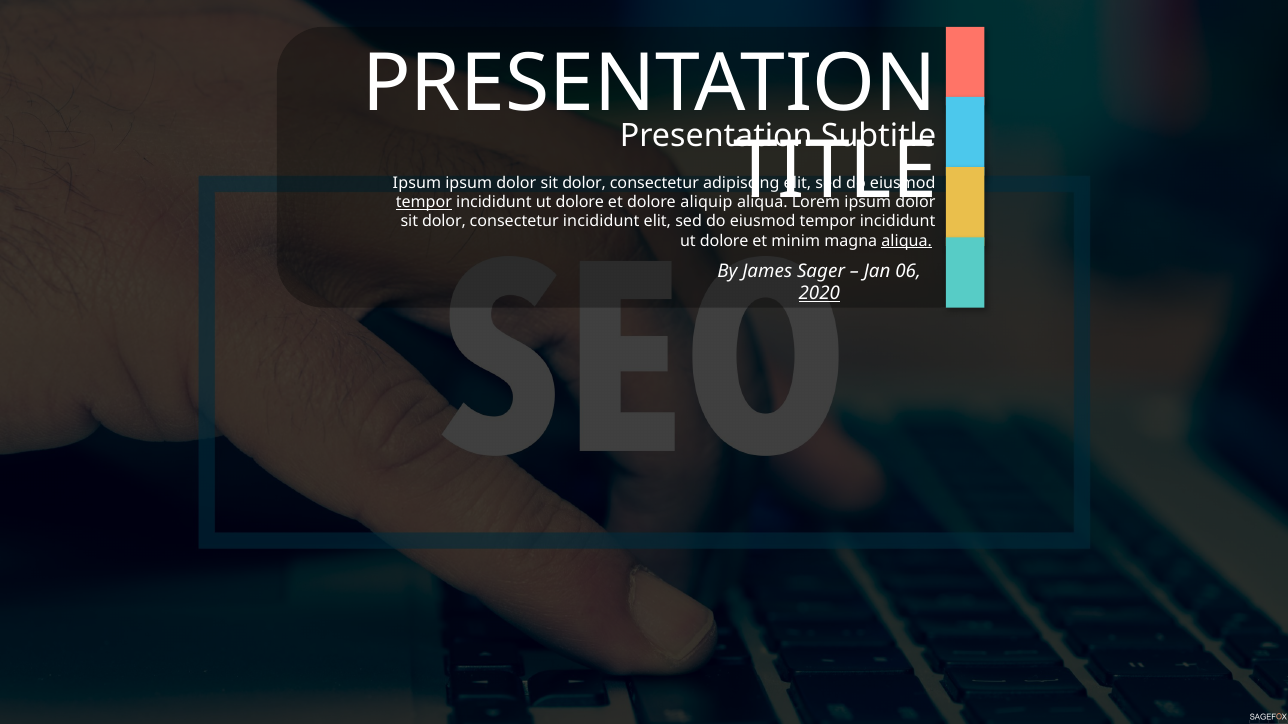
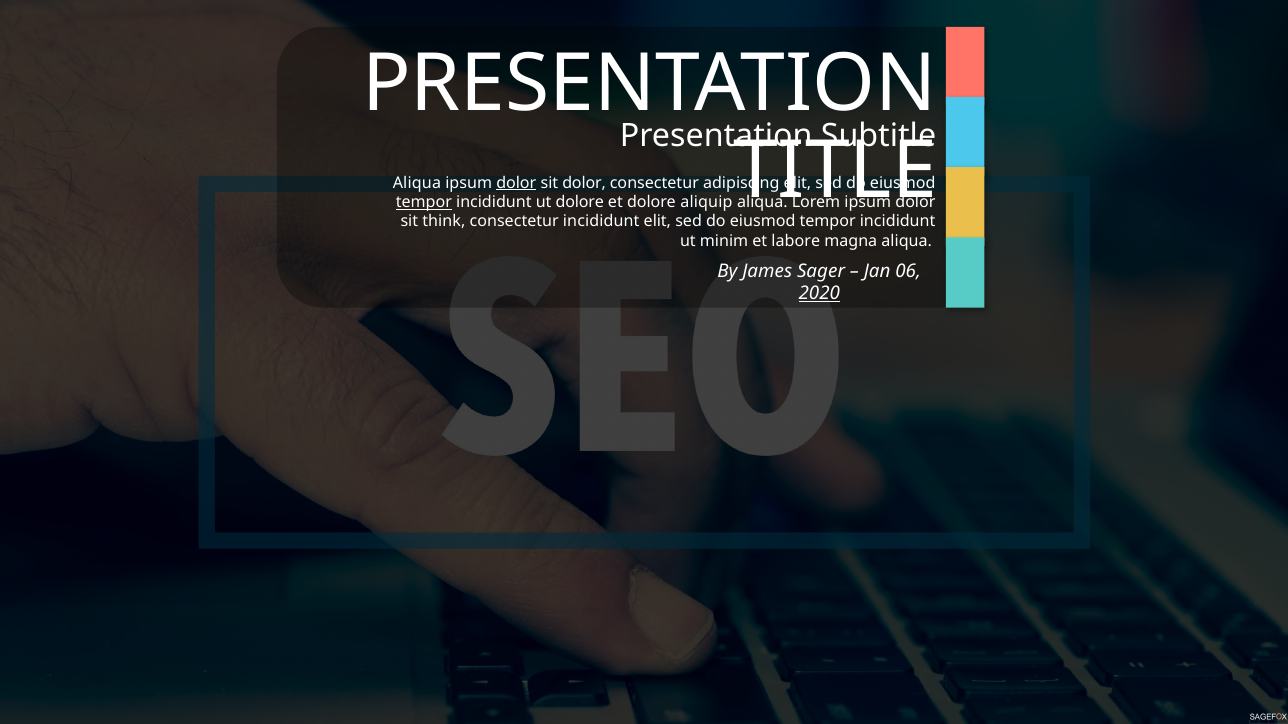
Ipsum at (417, 183): Ipsum -> Aliqua
dolor at (516, 183) underline: none -> present
dolor at (444, 222): dolor -> think
dolore at (724, 241): dolore -> minim
minim: minim -> labore
aliqua at (907, 241) underline: present -> none
